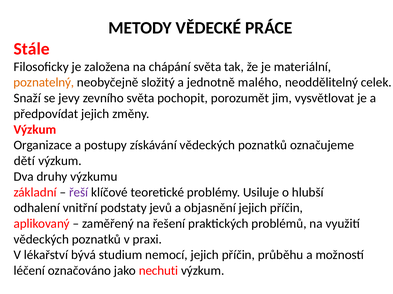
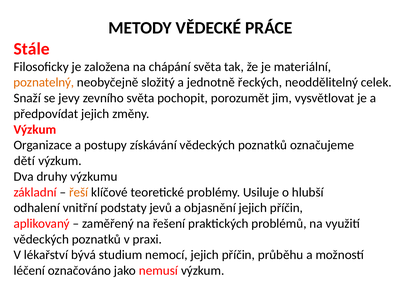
malého: malého -> řeckých
řeší colour: purple -> orange
nechuti: nechuti -> nemusí
